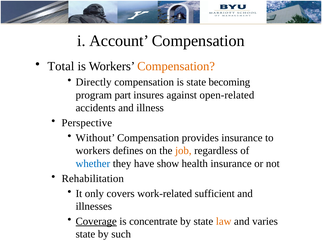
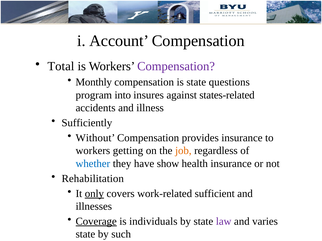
Compensation at (176, 66) colour: orange -> purple
Directly: Directly -> Monthly
becoming: becoming -> questions
part: part -> into
open-related: open-related -> states-related
Perspective: Perspective -> Sufficiently
defines: defines -> getting
only underline: none -> present
concentrate: concentrate -> individuals
law colour: orange -> purple
